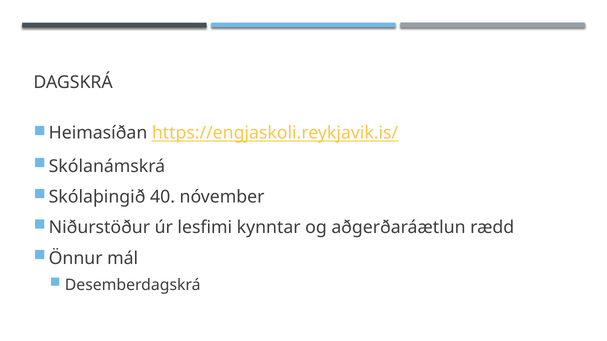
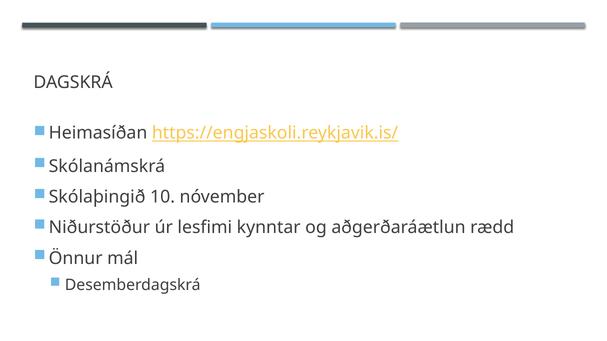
40: 40 -> 10
